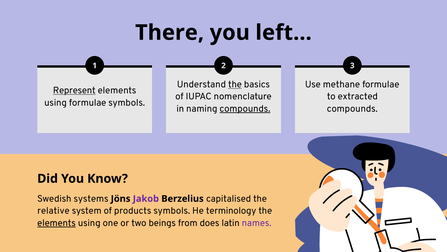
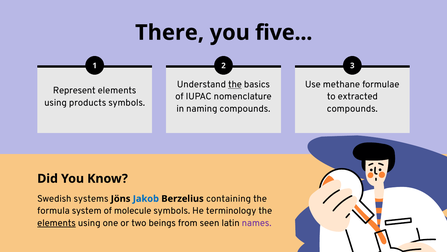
left: left -> five
Represent underline: present -> none
using formulae: formulae -> products
compounds at (245, 108) underline: present -> none
Jakob colour: purple -> blue
capitalised: capitalised -> containing
relative: relative -> formula
products: products -> molecule
does: does -> seen
